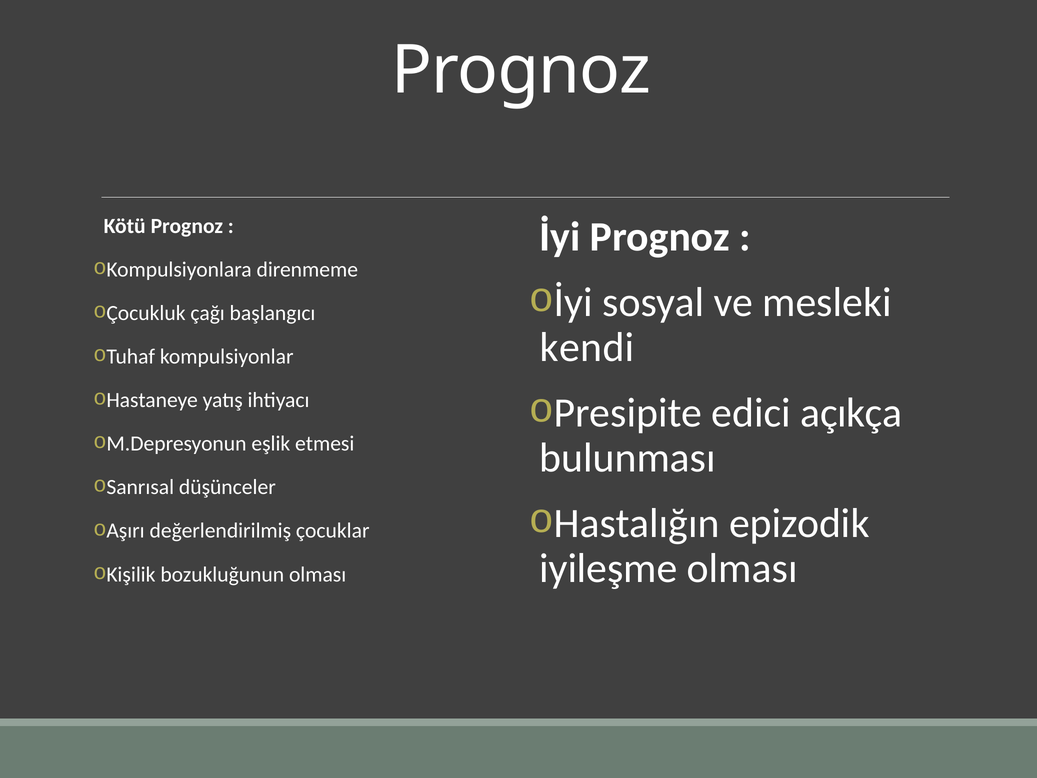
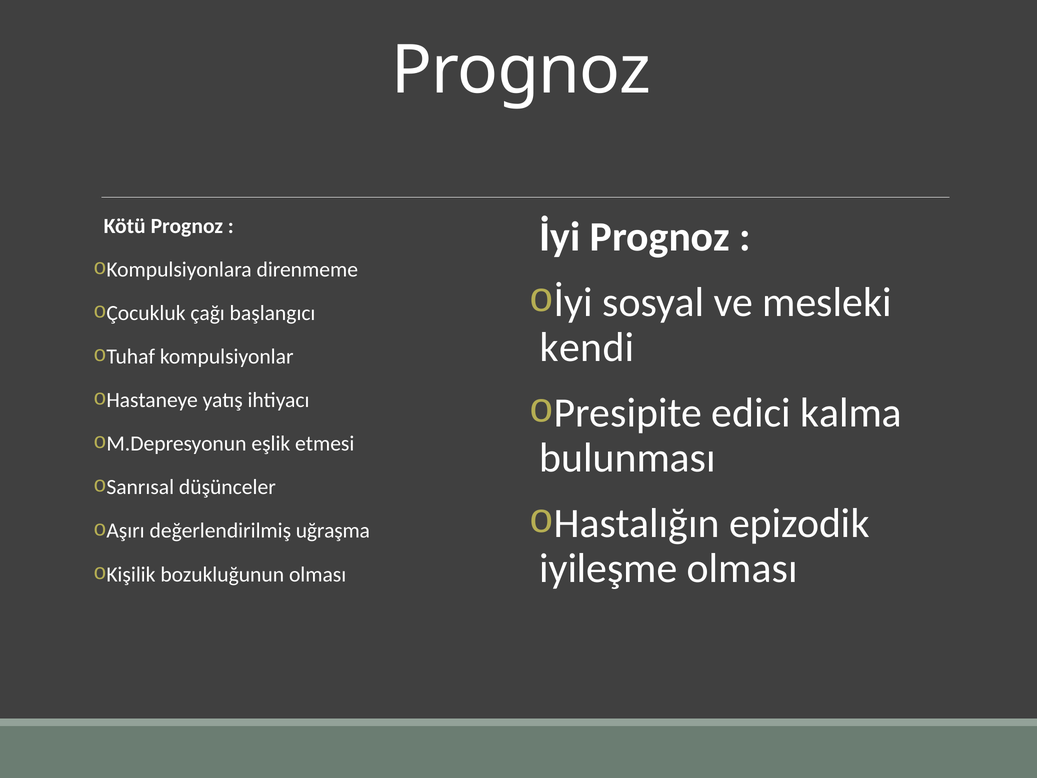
açıkça: açıkça -> kalma
çocuklar: çocuklar -> uğraşma
